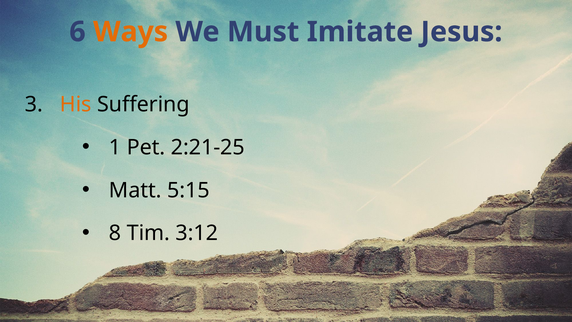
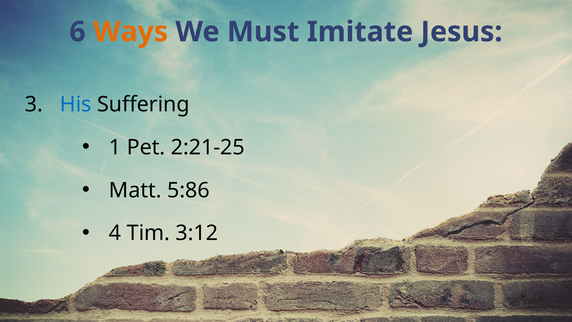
His colour: orange -> blue
5:15: 5:15 -> 5:86
8: 8 -> 4
